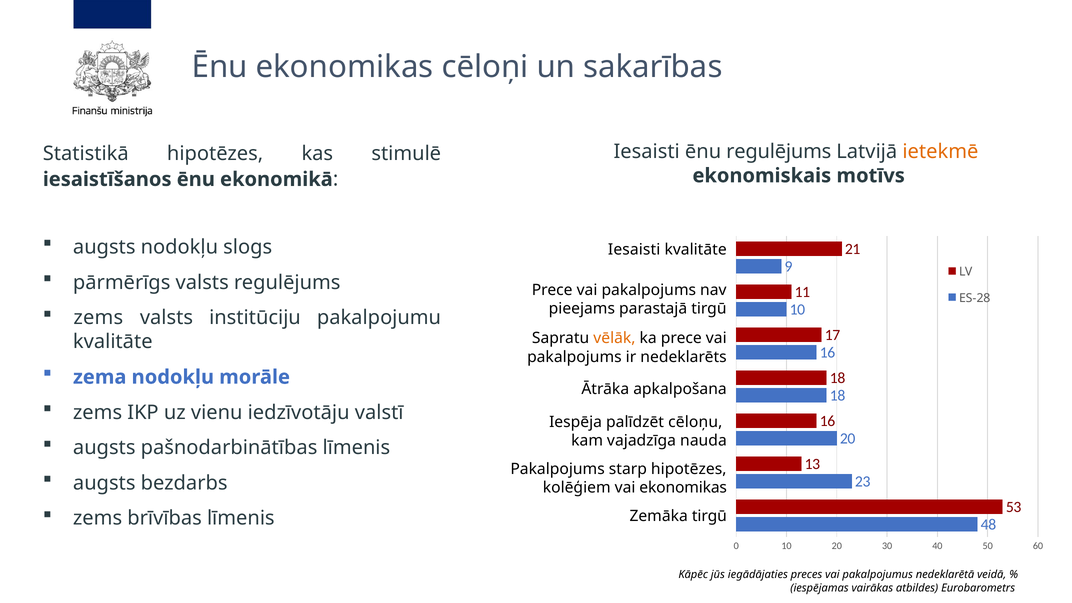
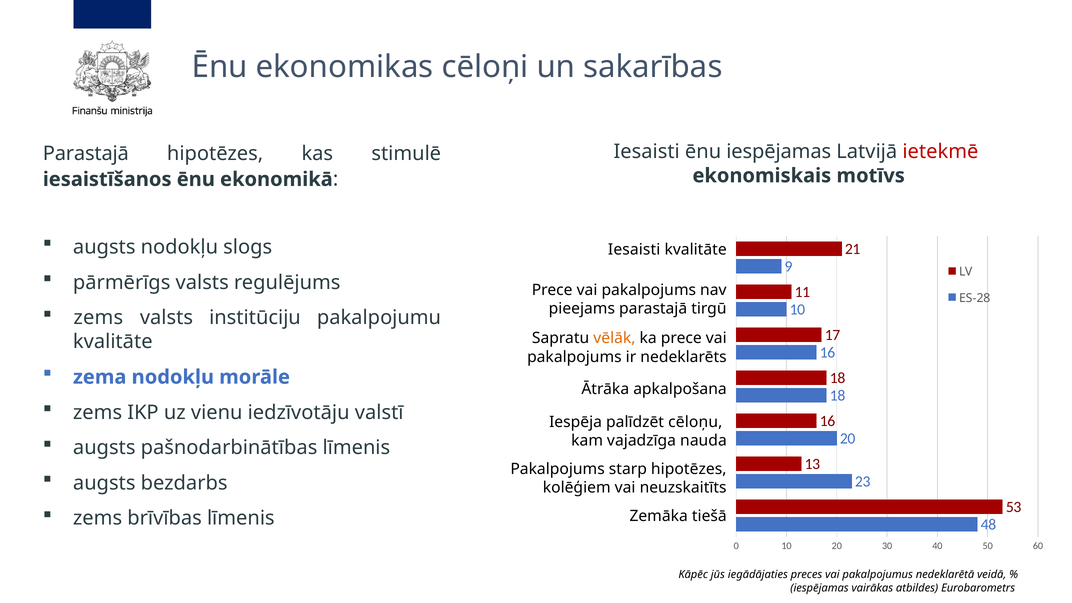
ēnu regulējums: regulējums -> iespējamas
ietekmē colour: orange -> red
Statistikā at (86, 154): Statistikā -> Parastajā
vai ekonomikas: ekonomikas -> neuzskaitīts
Zemāka tirgū: tirgū -> tiešā
